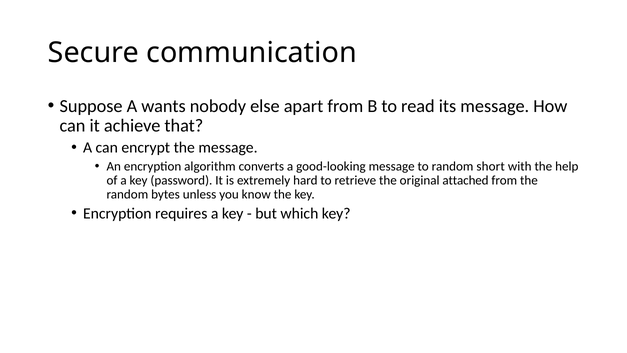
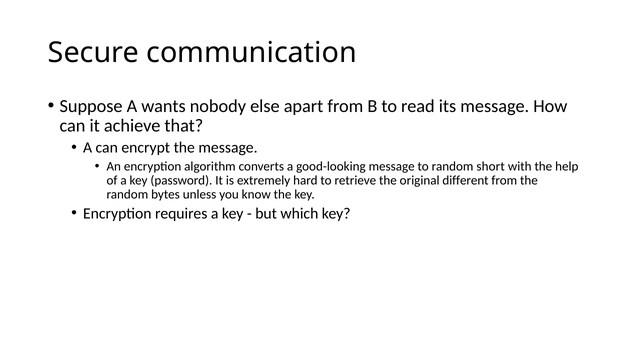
attached: attached -> different
